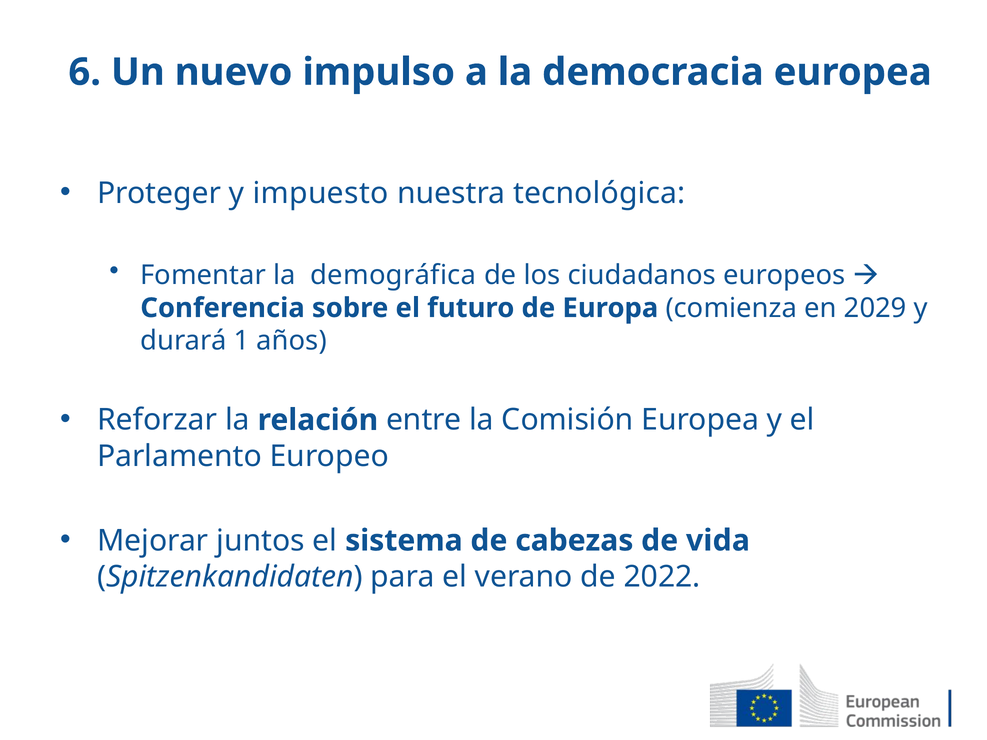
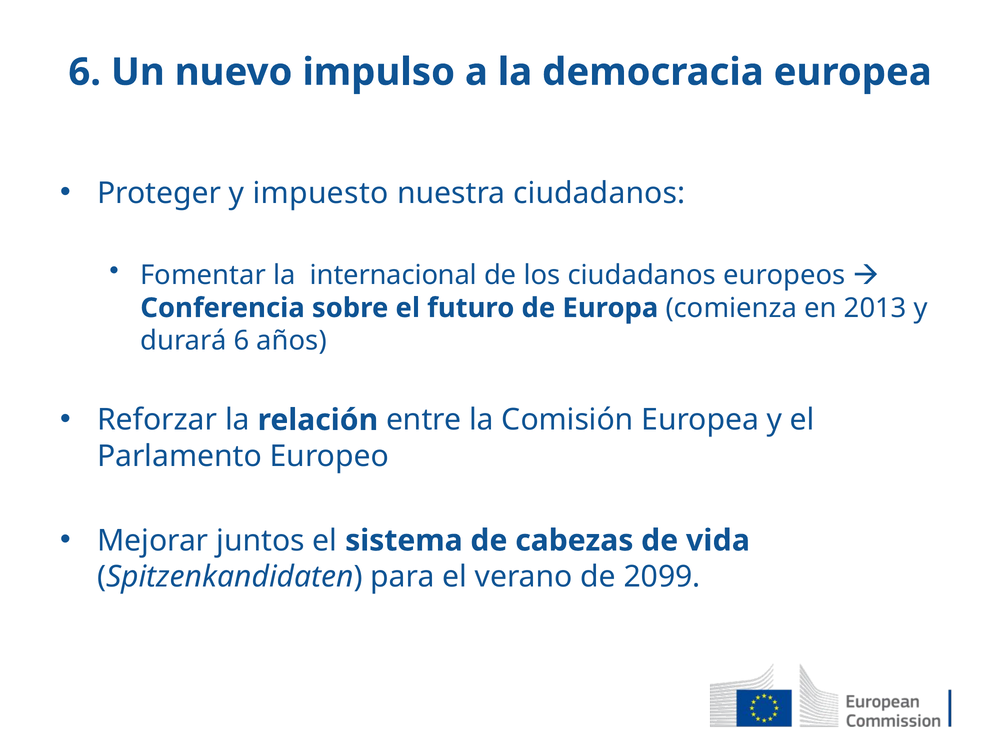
nuestra tecnológica: tecnológica -> ciudadanos
demográfica: demográfica -> internacional
2029: 2029 -> 2013
durará 1: 1 -> 6
2022: 2022 -> 2099
